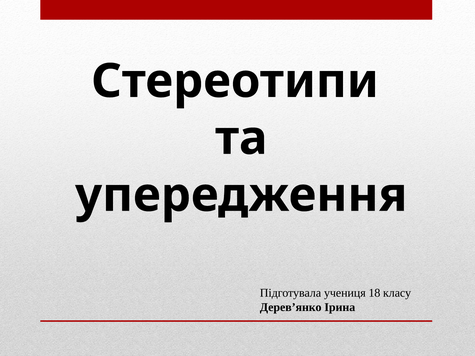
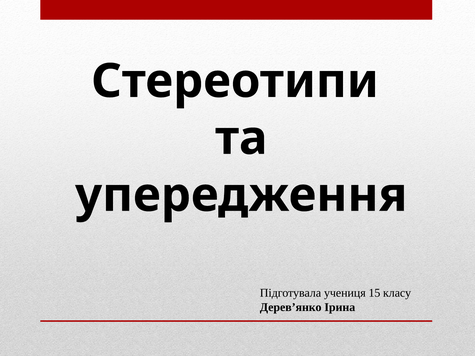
18: 18 -> 15
